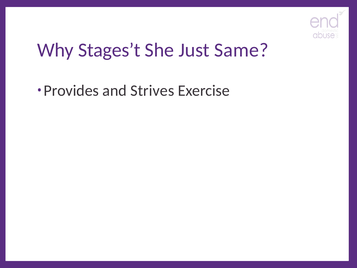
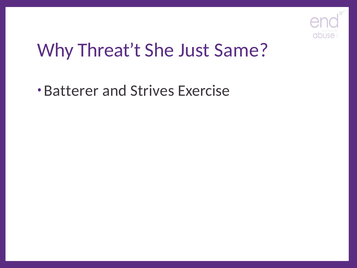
Stages’t: Stages’t -> Threat’t
Provides: Provides -> Batterer
